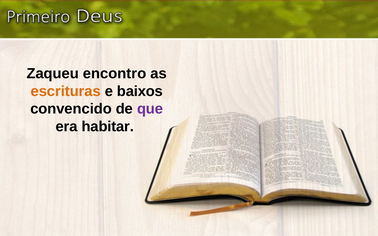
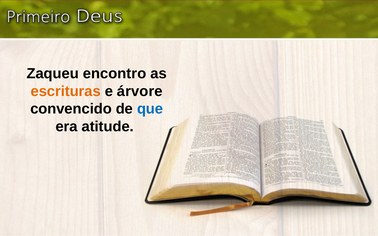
baixos: baixos -> árvore
que colour: purple -> blue
habitar: habitar -> atitude
